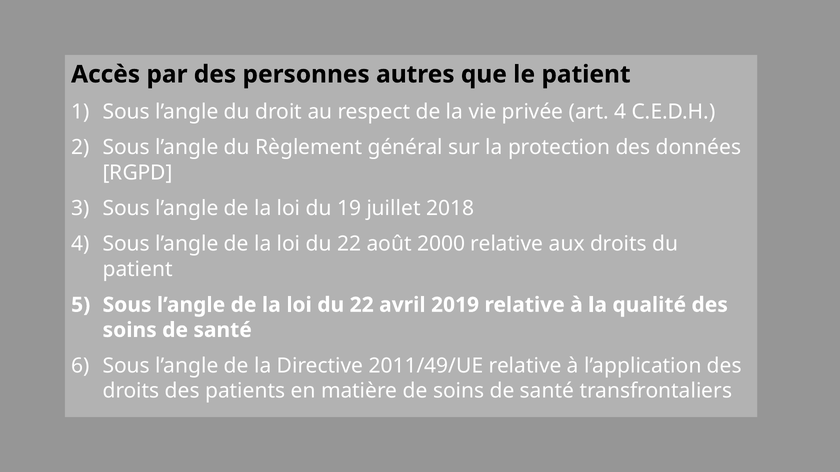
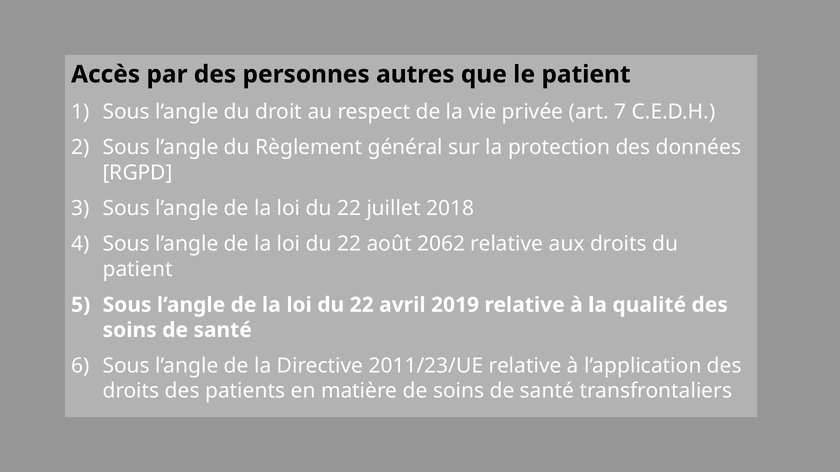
art 4: 4 -> 7
19 at (349, 209): 19 -> 22
2000: 2000 -> 2062
2011/49/UE: 2011/49/UE -> 2011/23/UE
